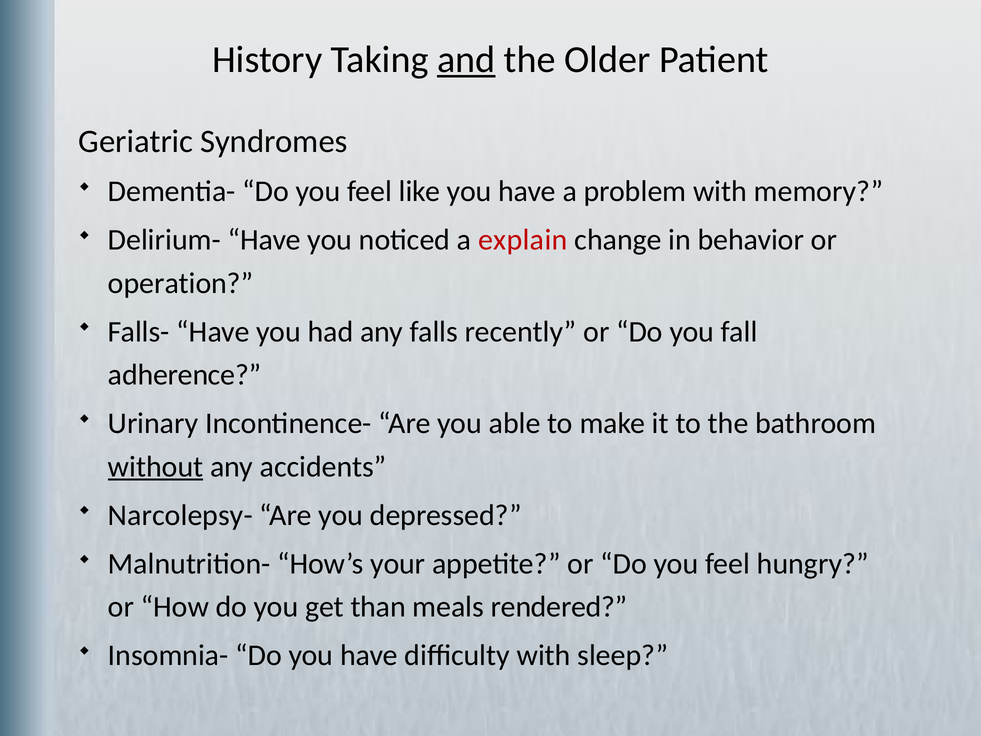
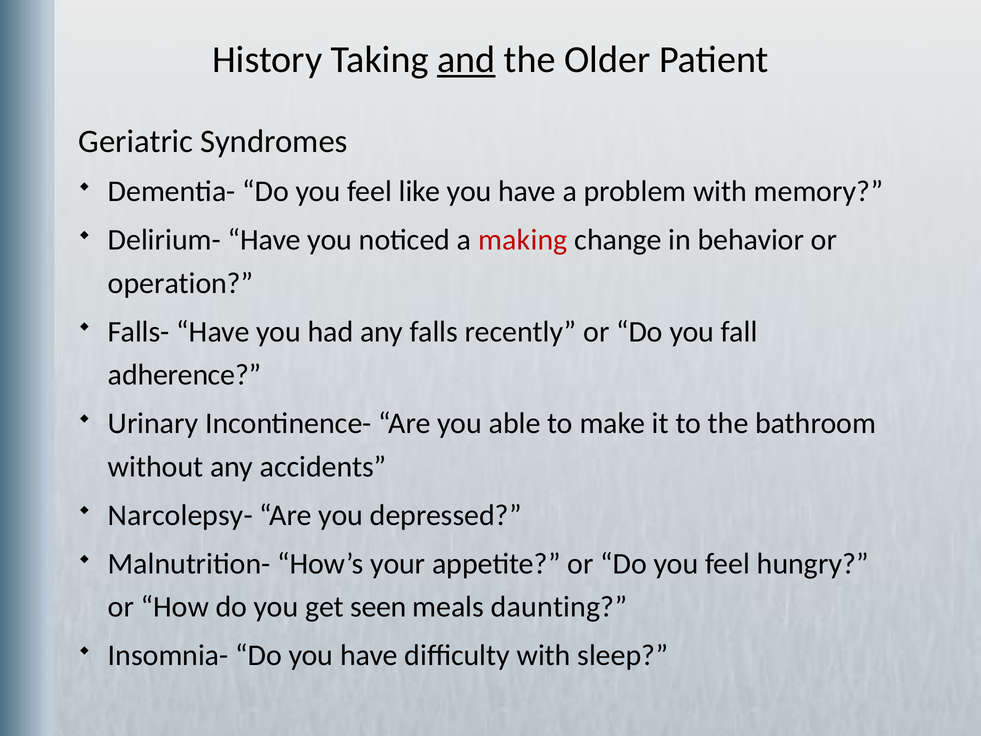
explain: explain -> making
without underline: present -> none
than: than -> seen
rendered: rendered -> daunting
